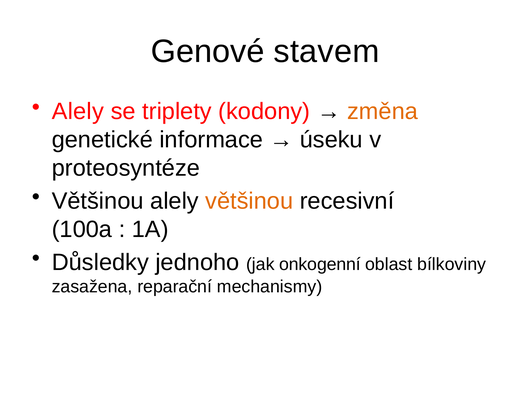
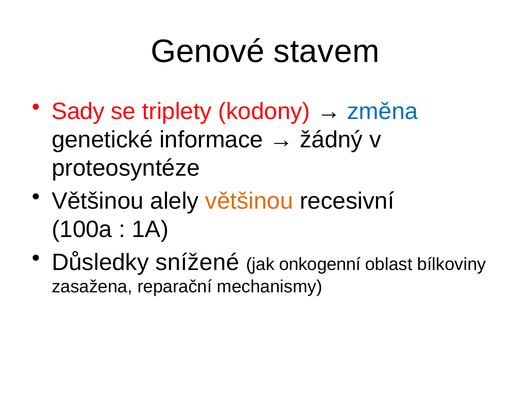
Alely at (78, 111): Alely -> Sady
změna colour: orange -> blue
úseku: úseku -> žádný
jednoho: jednoho -> snížené
